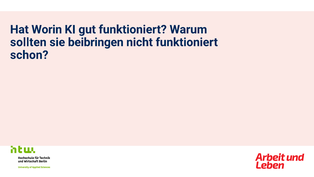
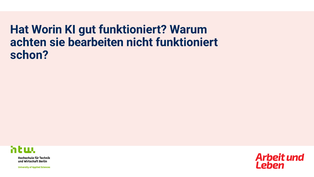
sollten: sollten -> achten
beibringen: beibringen -> bearbeiten
